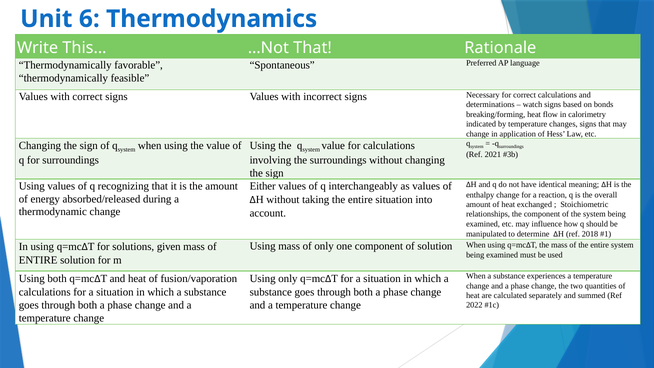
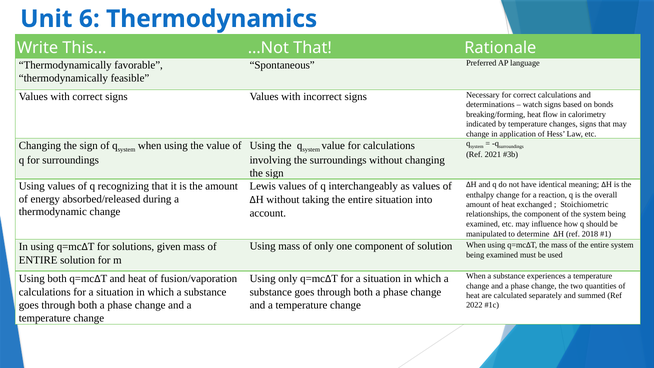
Either: Either -> Lewis
